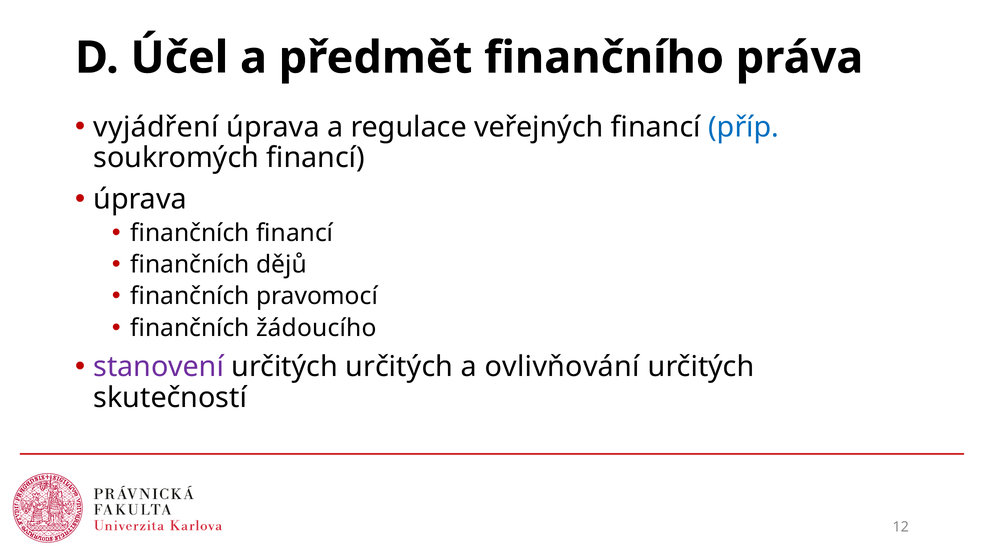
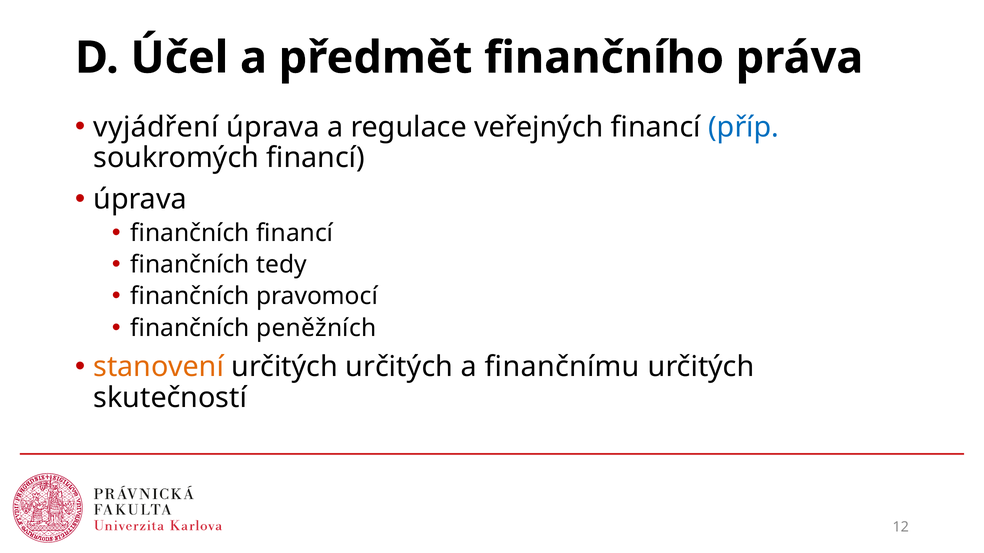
dějů: dějů -> tedy
žádoucího: žádoucího -> peněžních
stanovení colour: purple -> orange
ovlivňování: ovlivňování -> finančnímu
